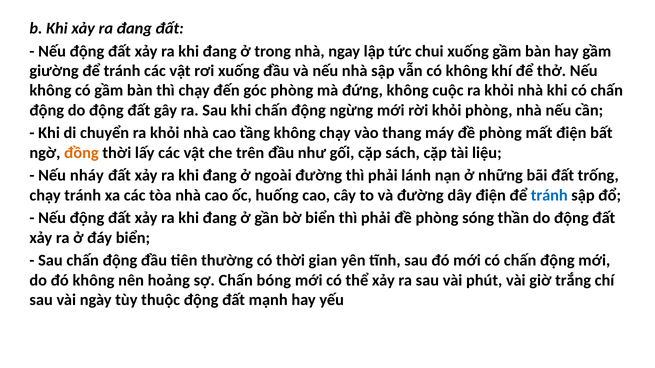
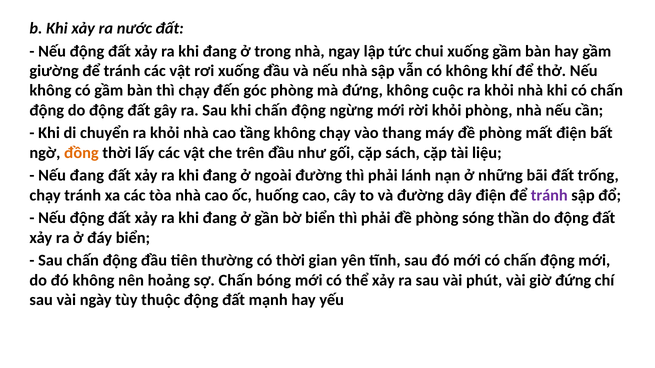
ra đang: đang -> nước
Nếu nháy: nháy -> đang
tránh at (549, 195) colour: blue -> purple
giờ trắng: trắng -> đứng
